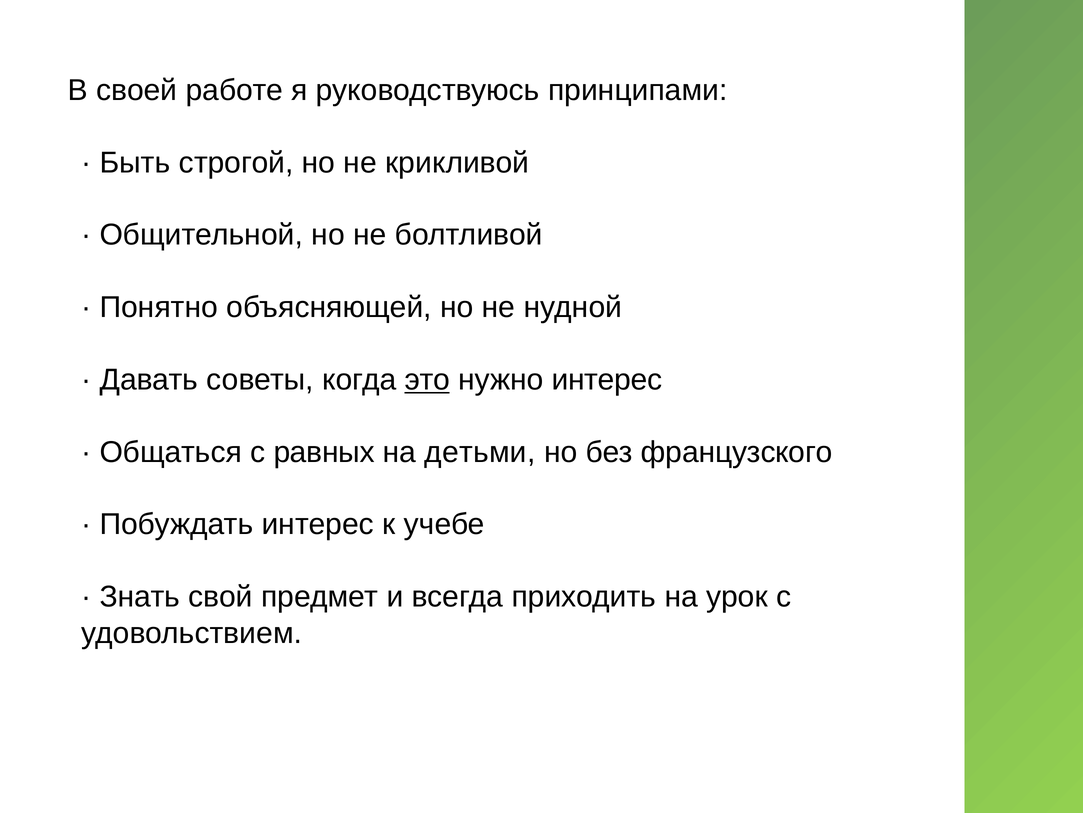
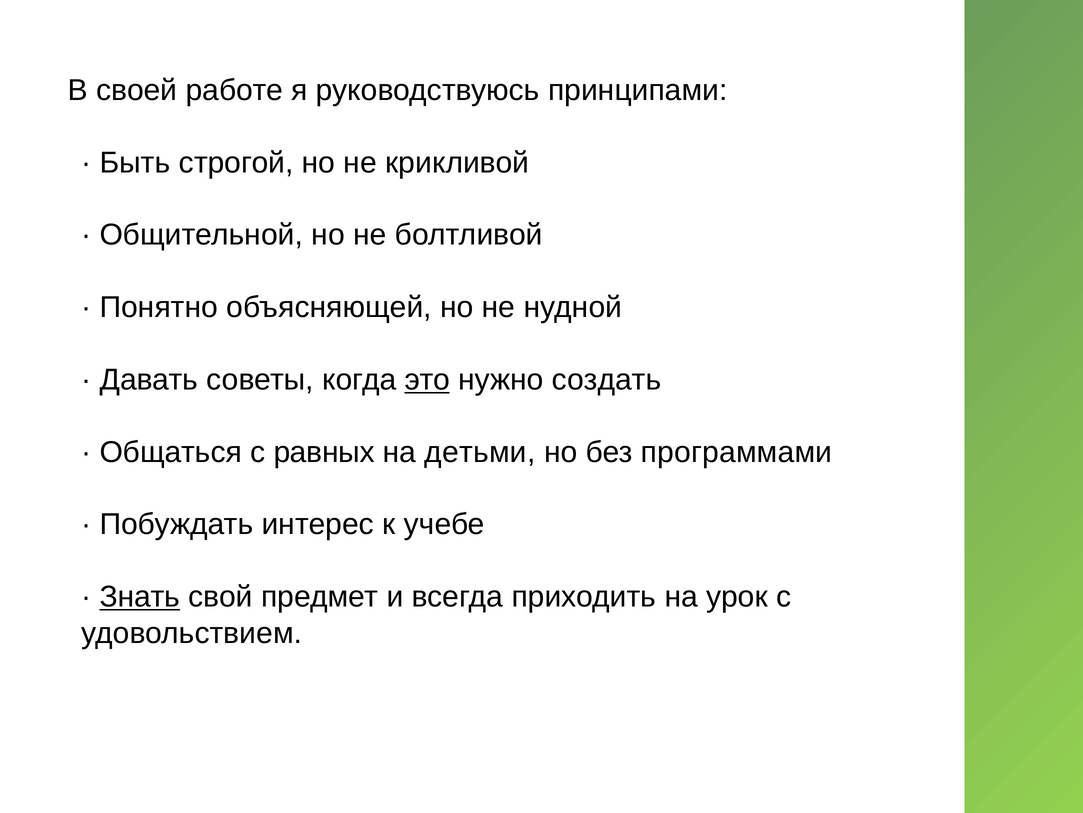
нужно интерес: интерес -> создать
французского: французского -> программами
Знать underline: none -> present
